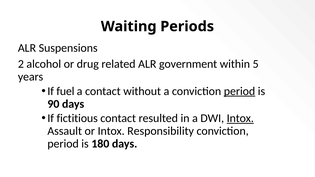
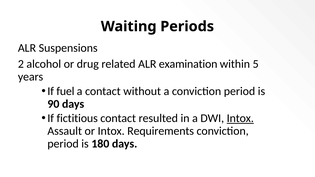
government: government -> examination
period at (239, 91) underline: present -> none
Responsibility: Responsibility -> Requirements
